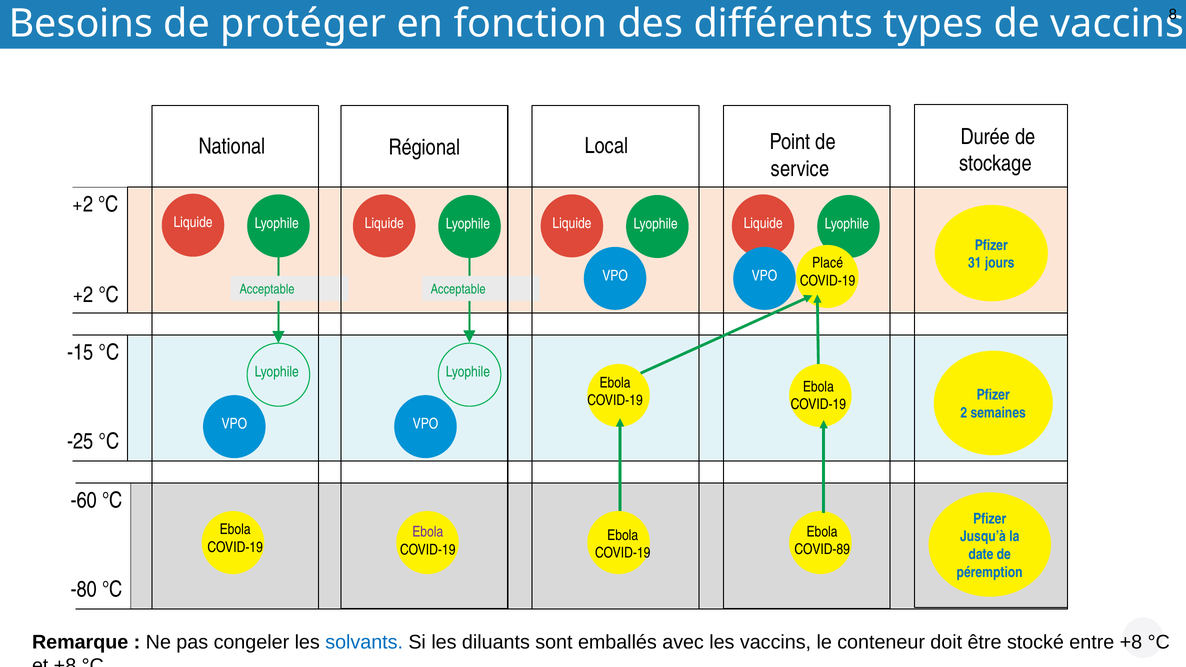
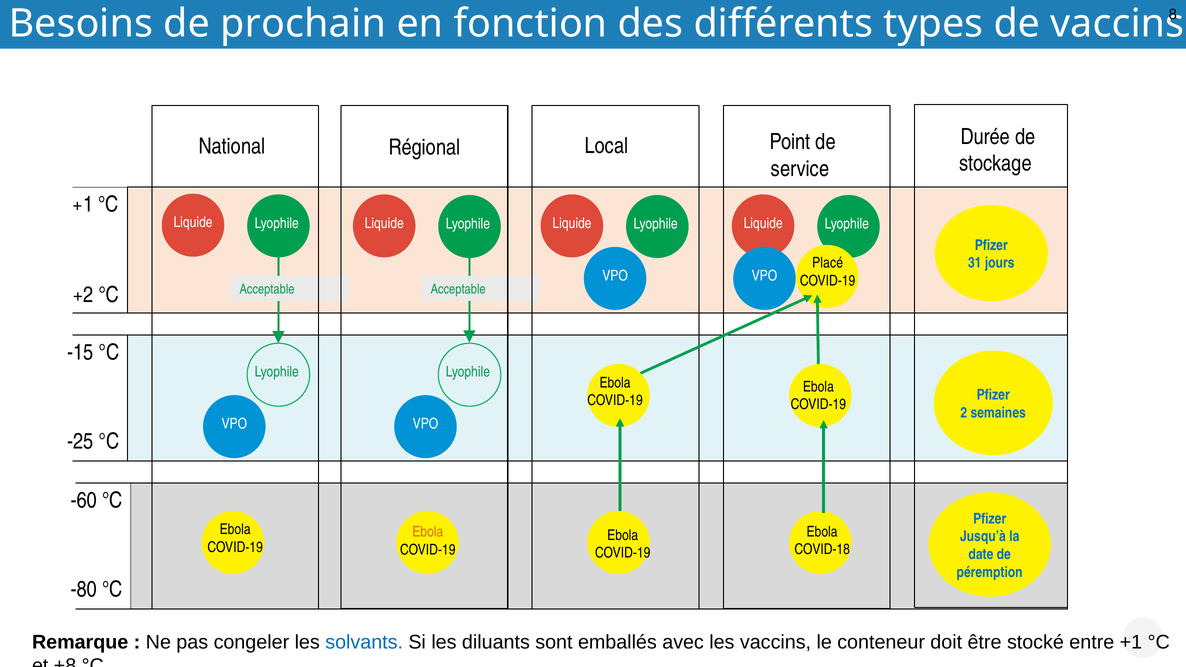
protéger: protéger -> prochain
+2 at (83, 204): +2 -> +1
Ebola at (428, 532) colour: purple -> orange
COVID-89: COVID-89 -> COVID-18
entre +8: +8 -> +1
